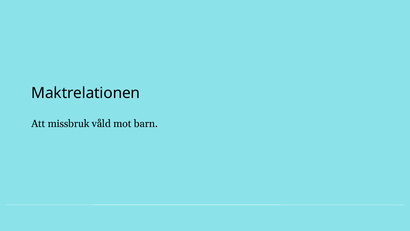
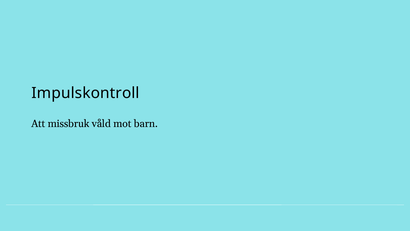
Maktrelationen: Maktrelationen -> Impulskontroll
